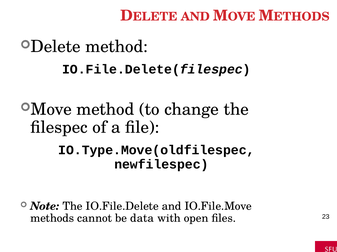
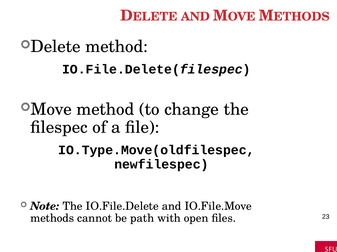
data: data -> path
